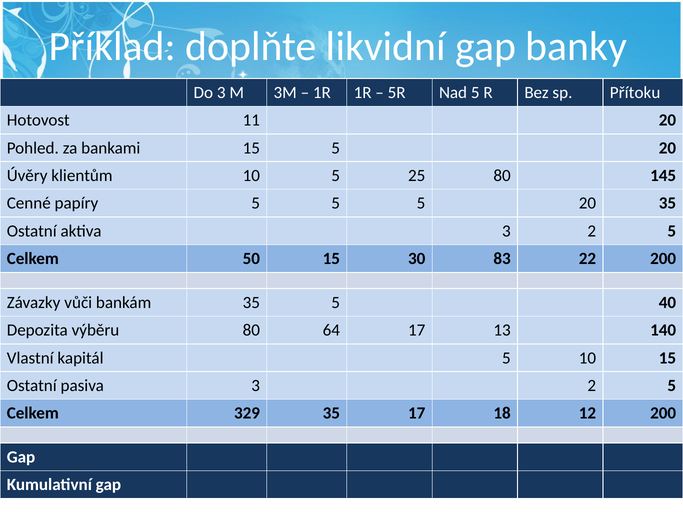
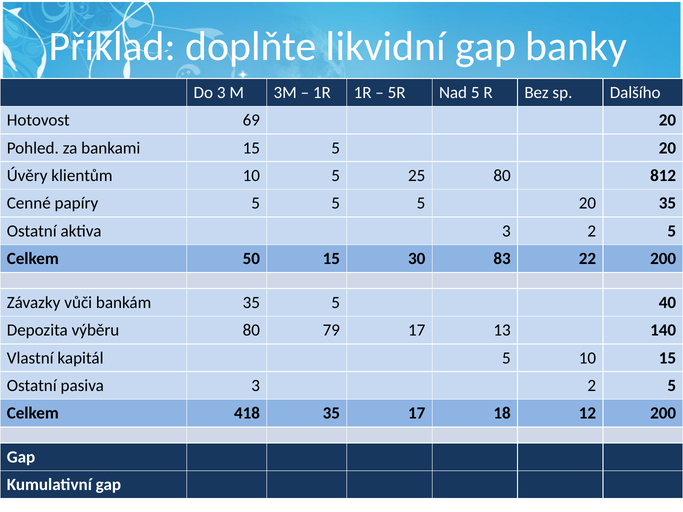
Přítoku: Přítoku -> Dalšího
11: 11 -> 69
145: 145 -> 812
64: 64 -> 79
329: 329 -> 418
